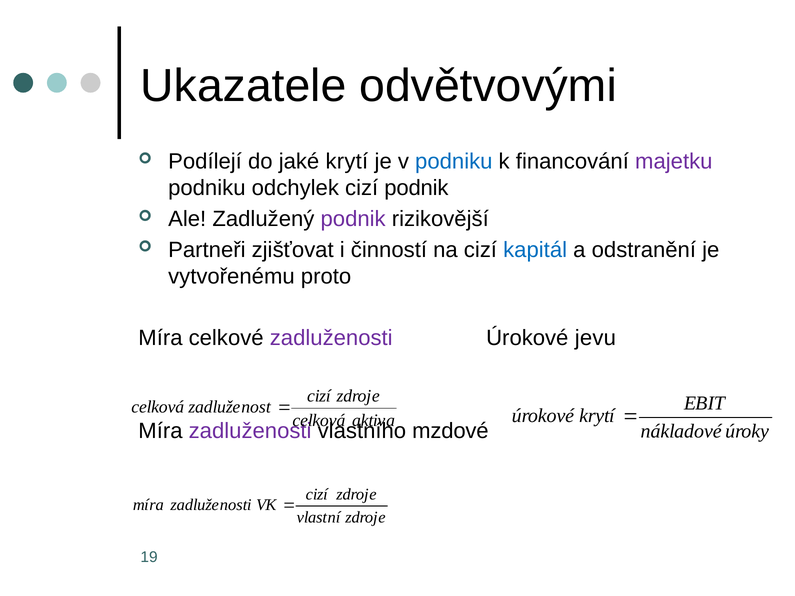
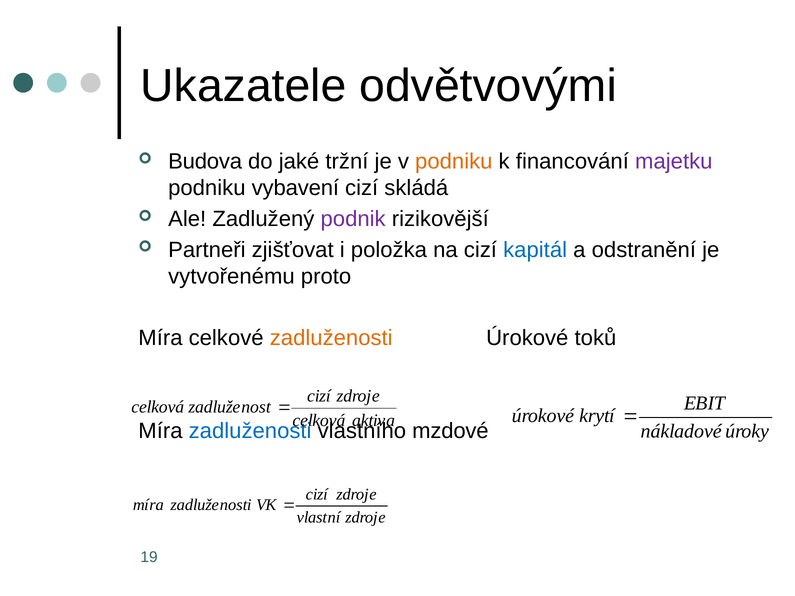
Podílejí: Podílejí -> Budova
jaké krytí: krytí -> tržní
podniku at (454, 162) colour: blue -> orange
odchylek: odchylek -> vybavení
cizí podnik: podnik -> skládá
činností: činností -> položka
zadluženosti at (331, 338) colour: purple -> orange
jevu: jevu -> toků
zadluženosti at (250, 431) colour: purple -> blue
